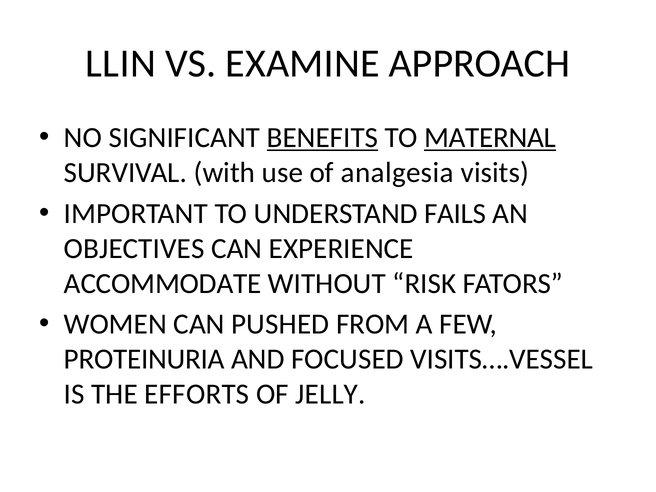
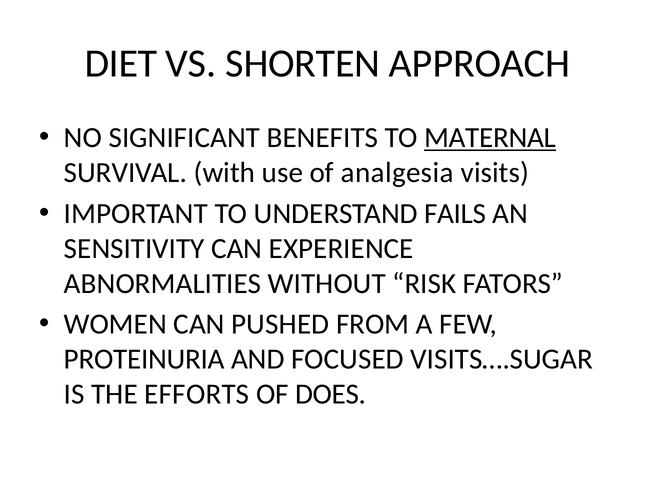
LLIN: LLIN -> DIET
EXAMINE: EXAMINE -> SHORTEN
BENEFITS underline: present -> none
OBJECTIVES: OBJECTIVES -> SENSITIVITY
ACCOMMODATE: ACCOMMODATE -> ABNORMALITIES
VISITS….VESSEL: VISITS….VESSEL -> VISITS….SUGAR
JELLY: JELLY -> DOES
